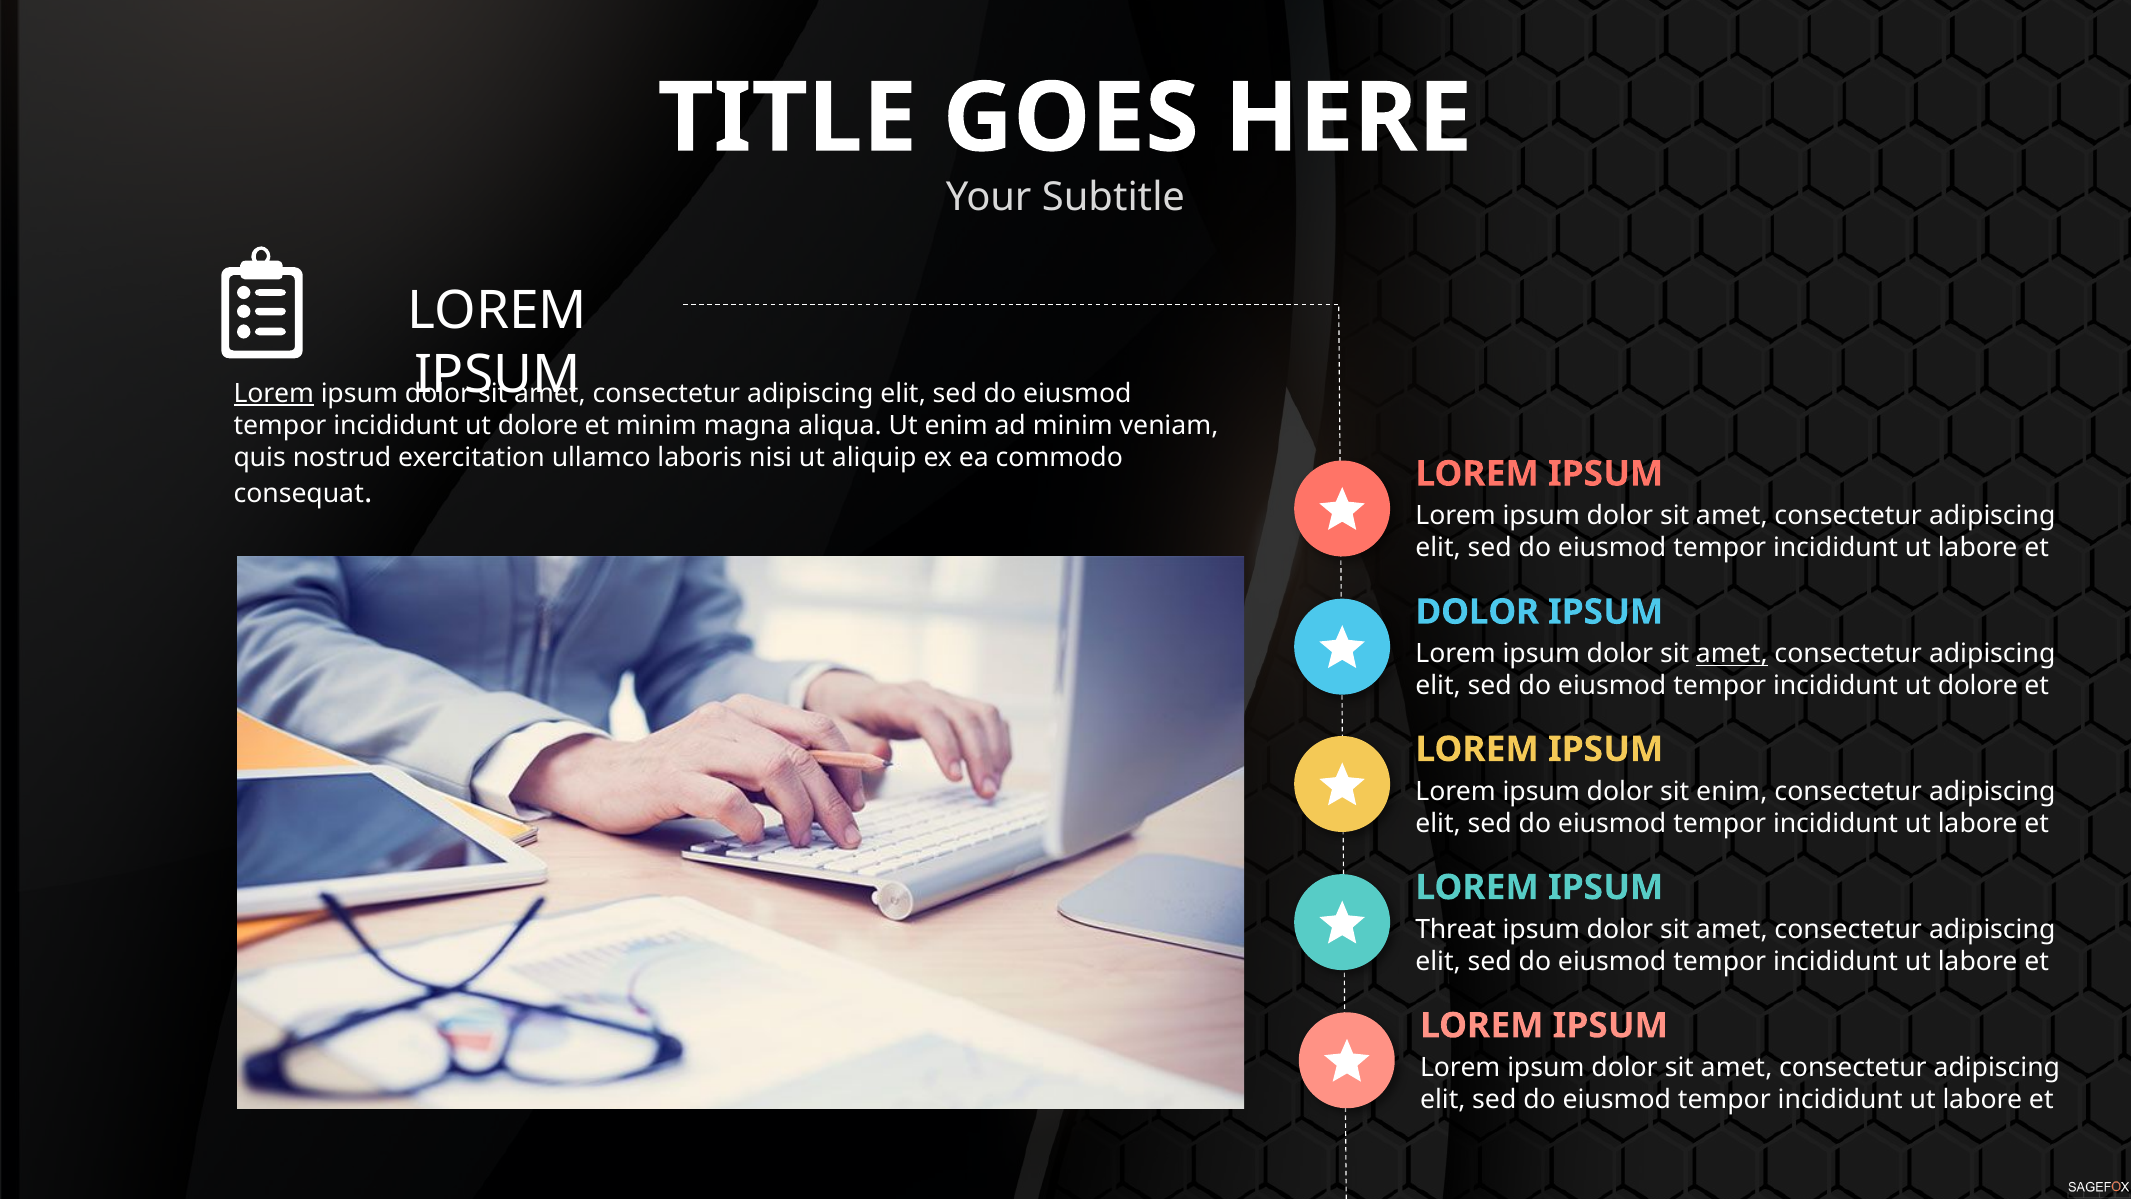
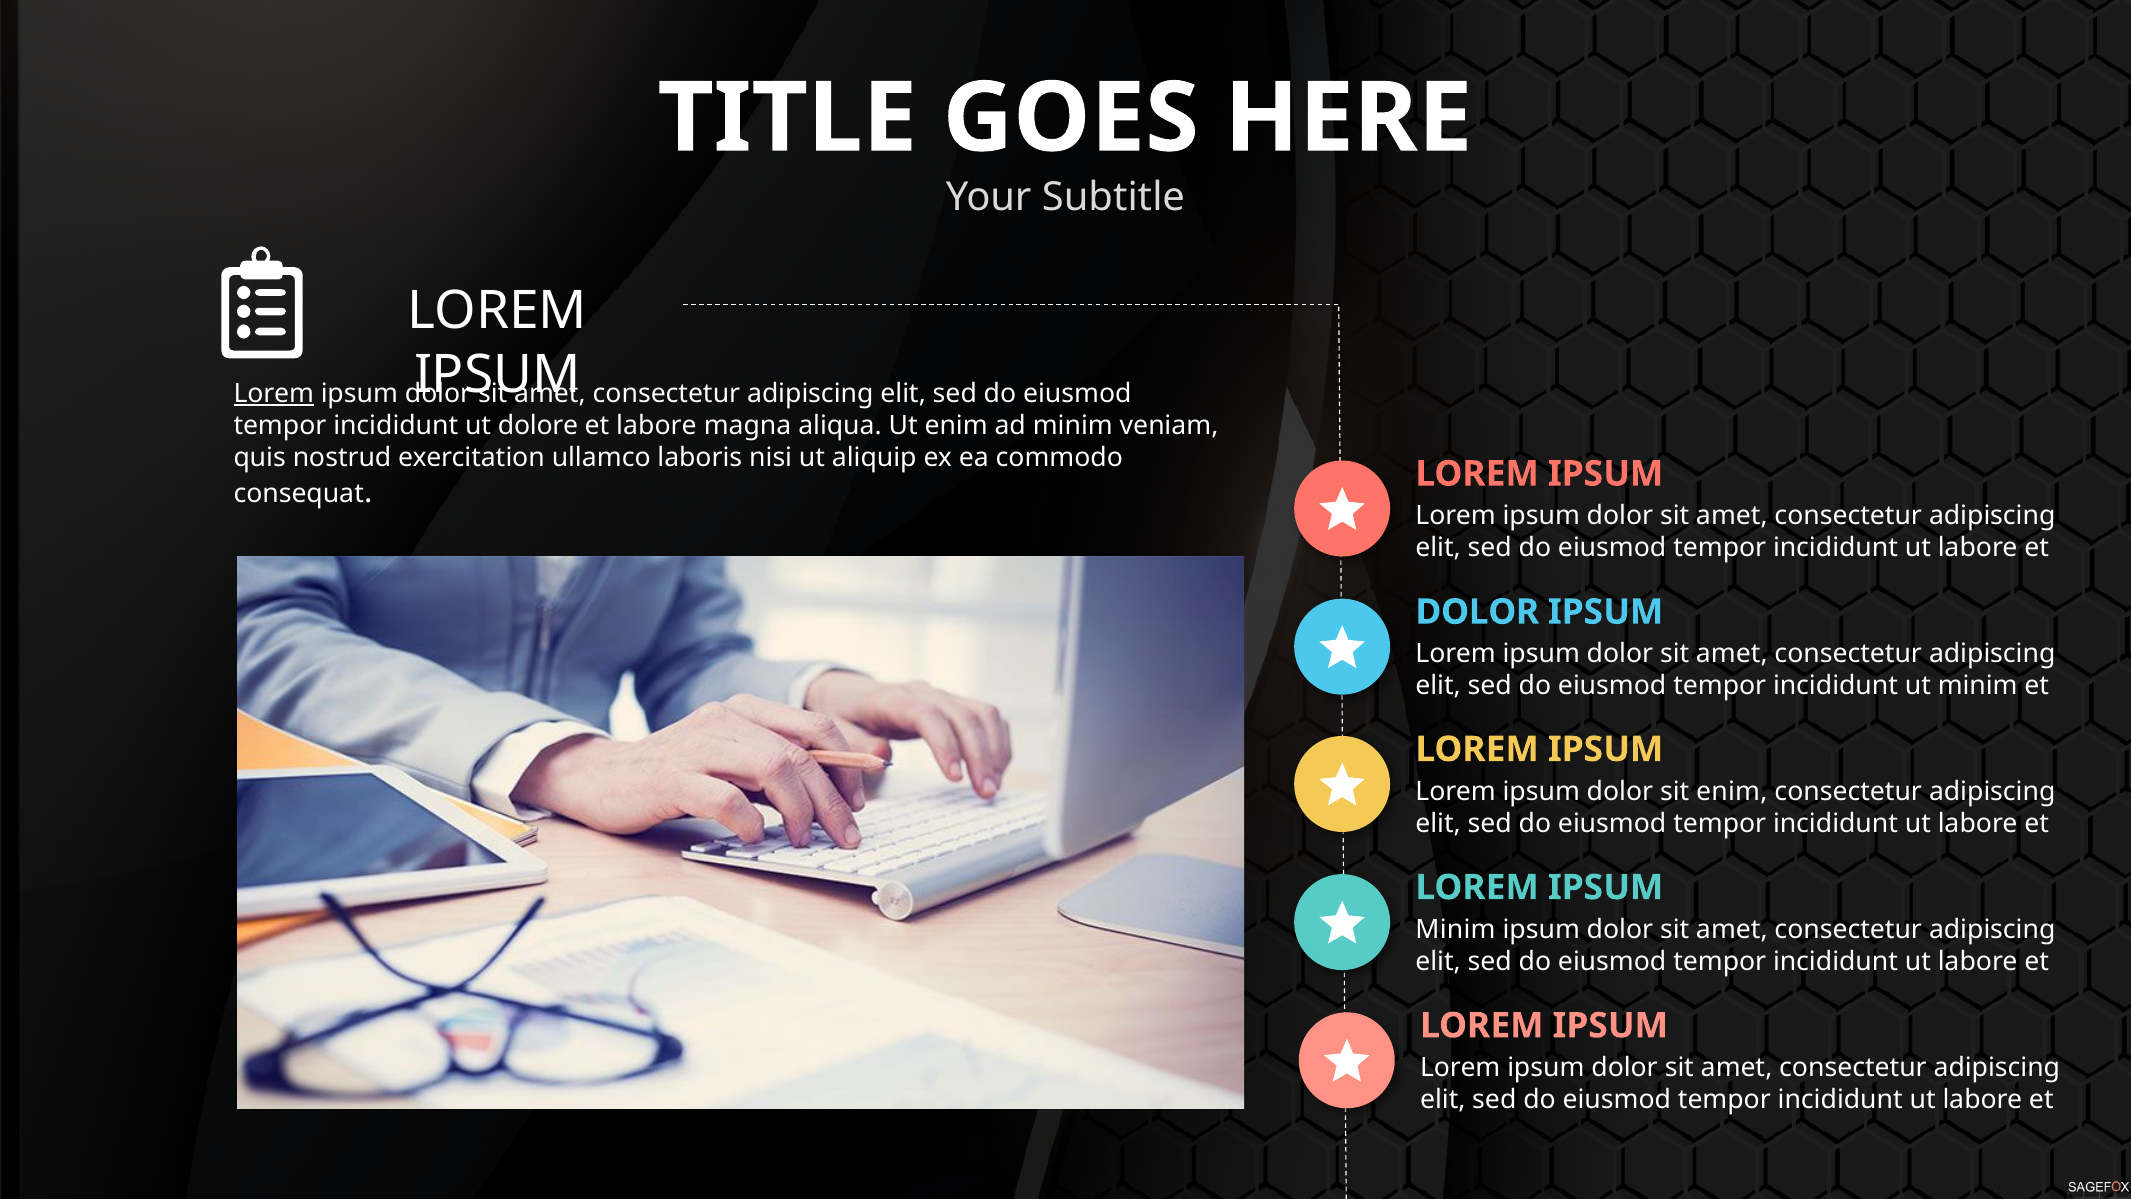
et minim: minim -> labore
amet at (1732, 654) underline: present -> none
dolore at (1978, 686): dolore -> minim
Threat at (1456, 929): Threat -> Minim
